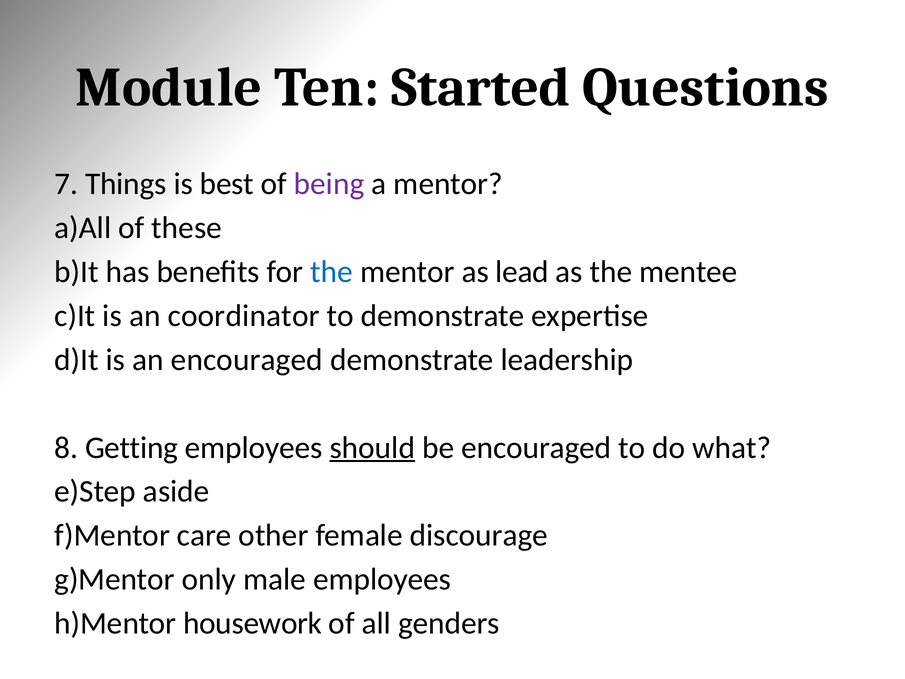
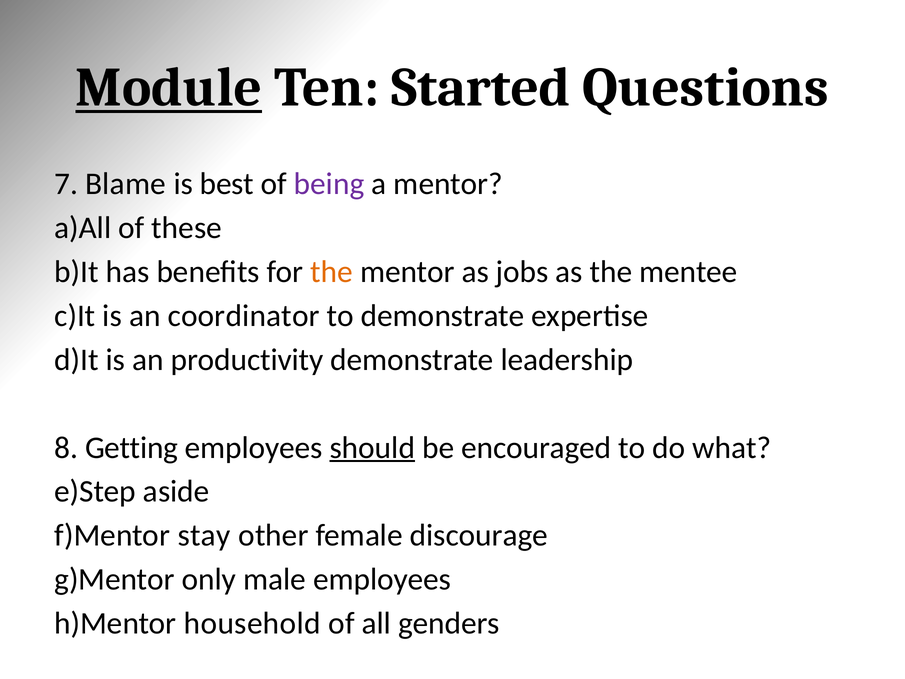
Module underline: none -> present
Things: Things -> Blame
the at (332, 272) colour: blue -> orange
lead: lead -> jobs
an encouraged: encouraged -> productivity
care: care -> stay
housework: housework -> household
